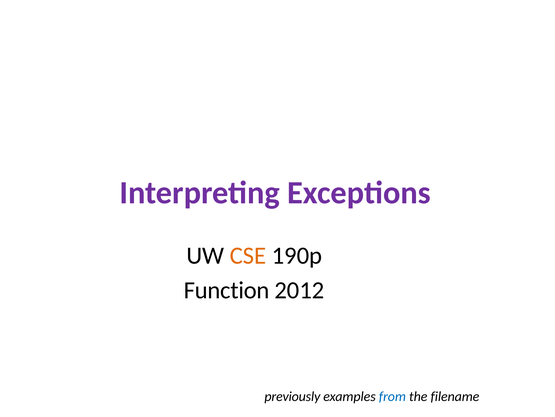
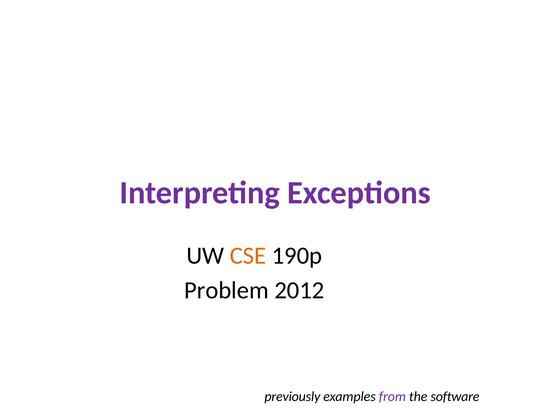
Function: Function -> Problem
from colour: blue -> purple
filename: filename -> software
